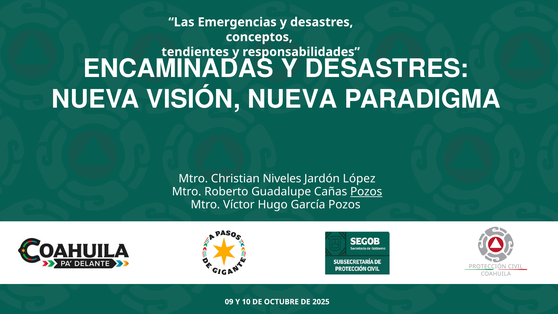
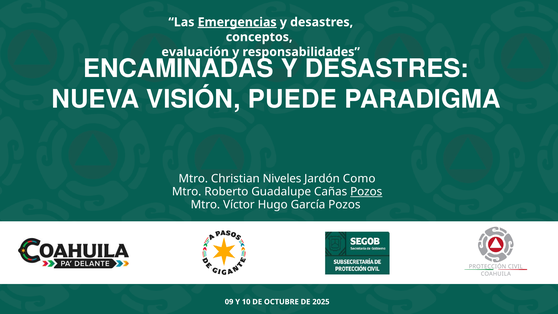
Emergencias at (237, 22) underline: none -> present
tendientes: tendientes -> evaluación
VISIÓN NUEVA: NUEVA -> PUEDE
López: López -> Como
